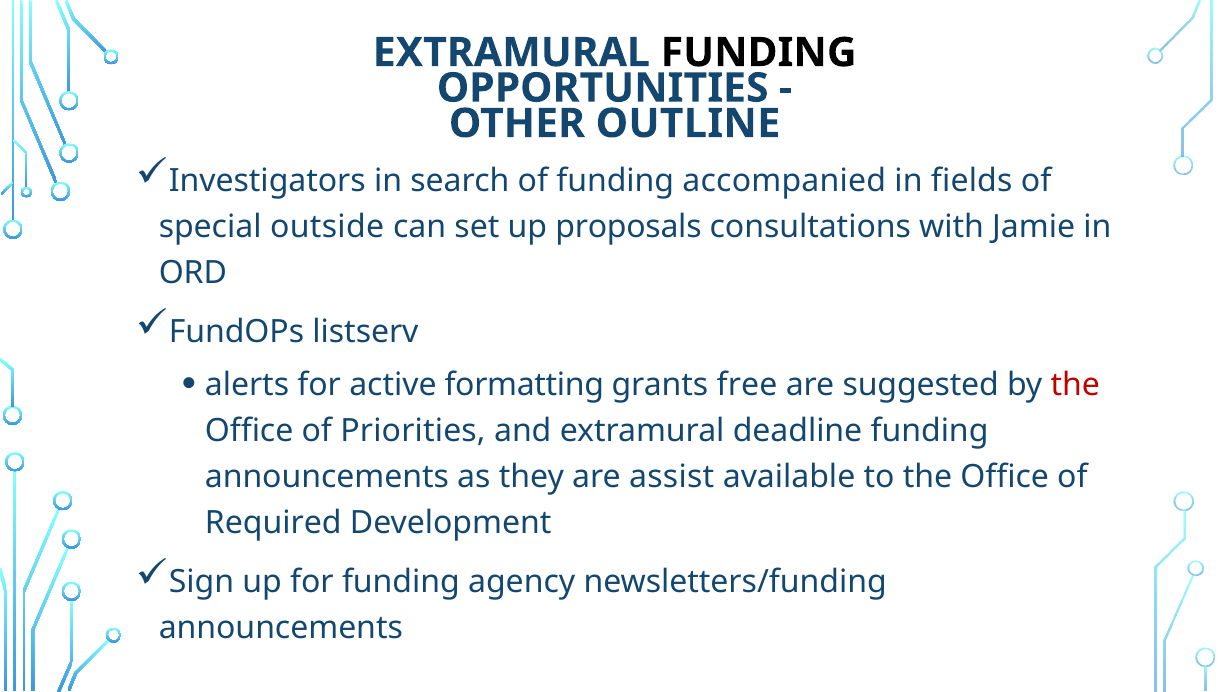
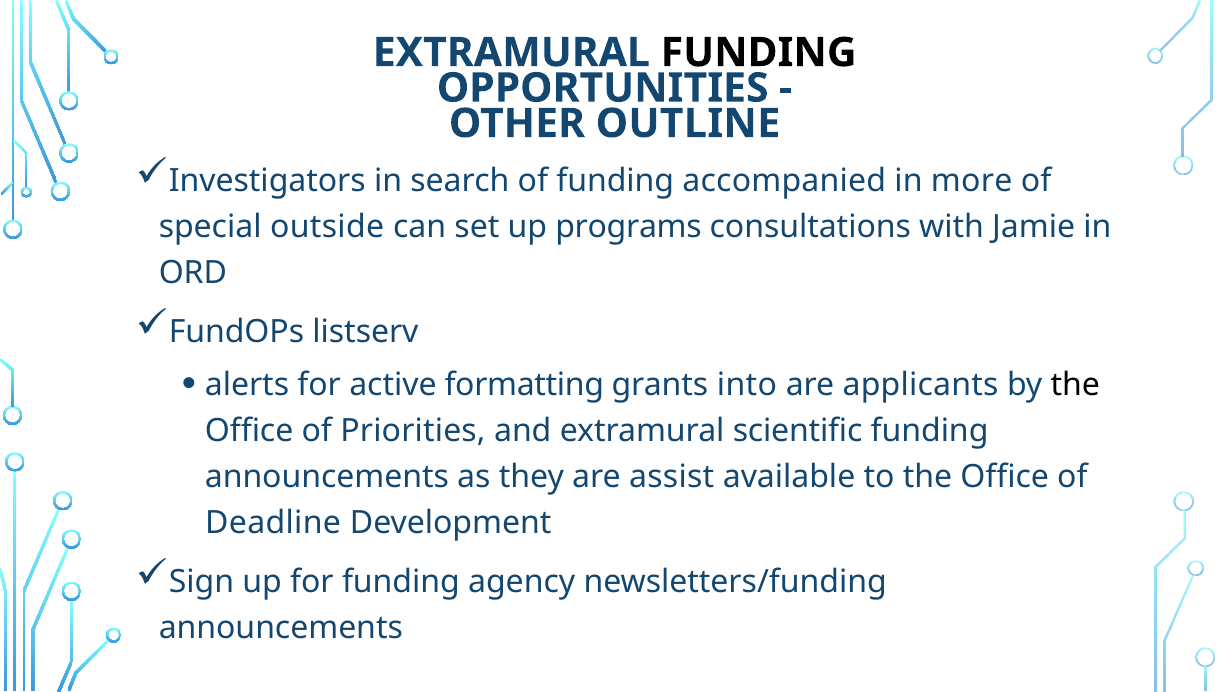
fields: fields -> more
proposals: proposals -> programs
free: free -> into
suggested: suggested -> applicants
the at (1075, 385) colour: red -> black
deadline: deadline -> scientific
Required: Required -> Deadline
